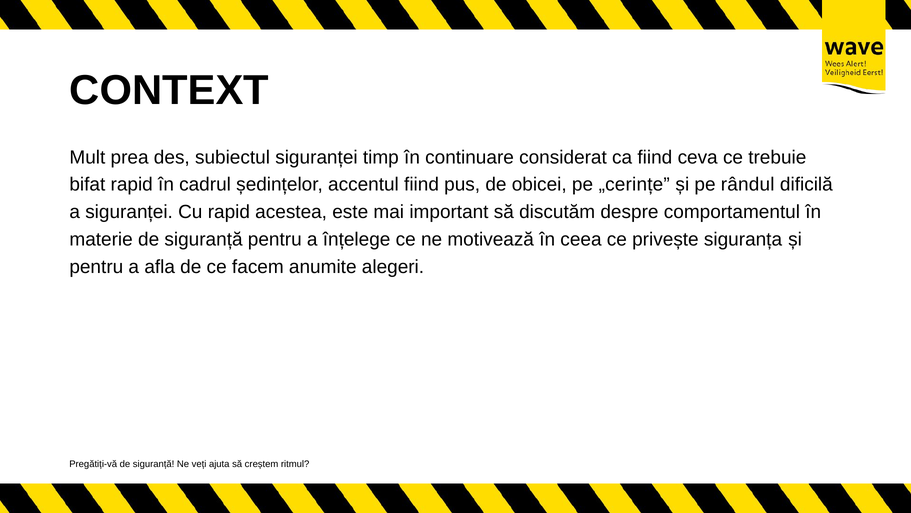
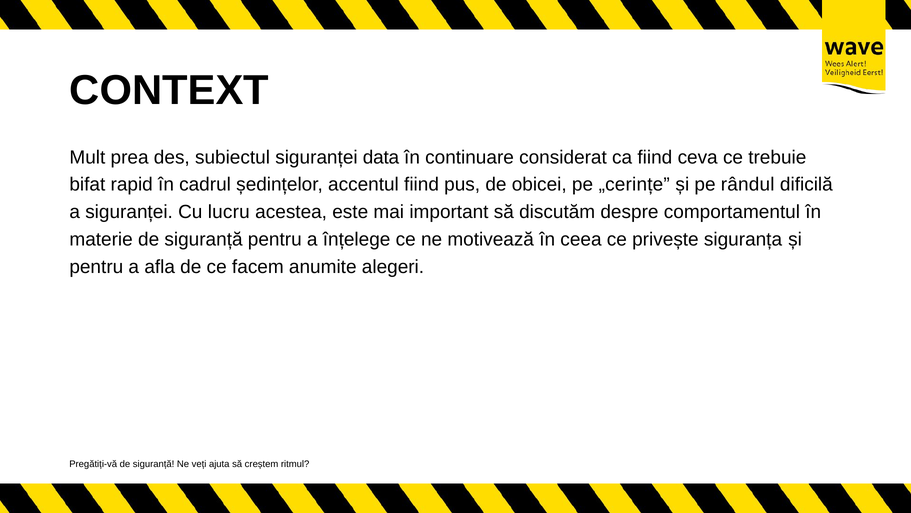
timp: timp -> data
Cu rapid: rapid -> lucru
